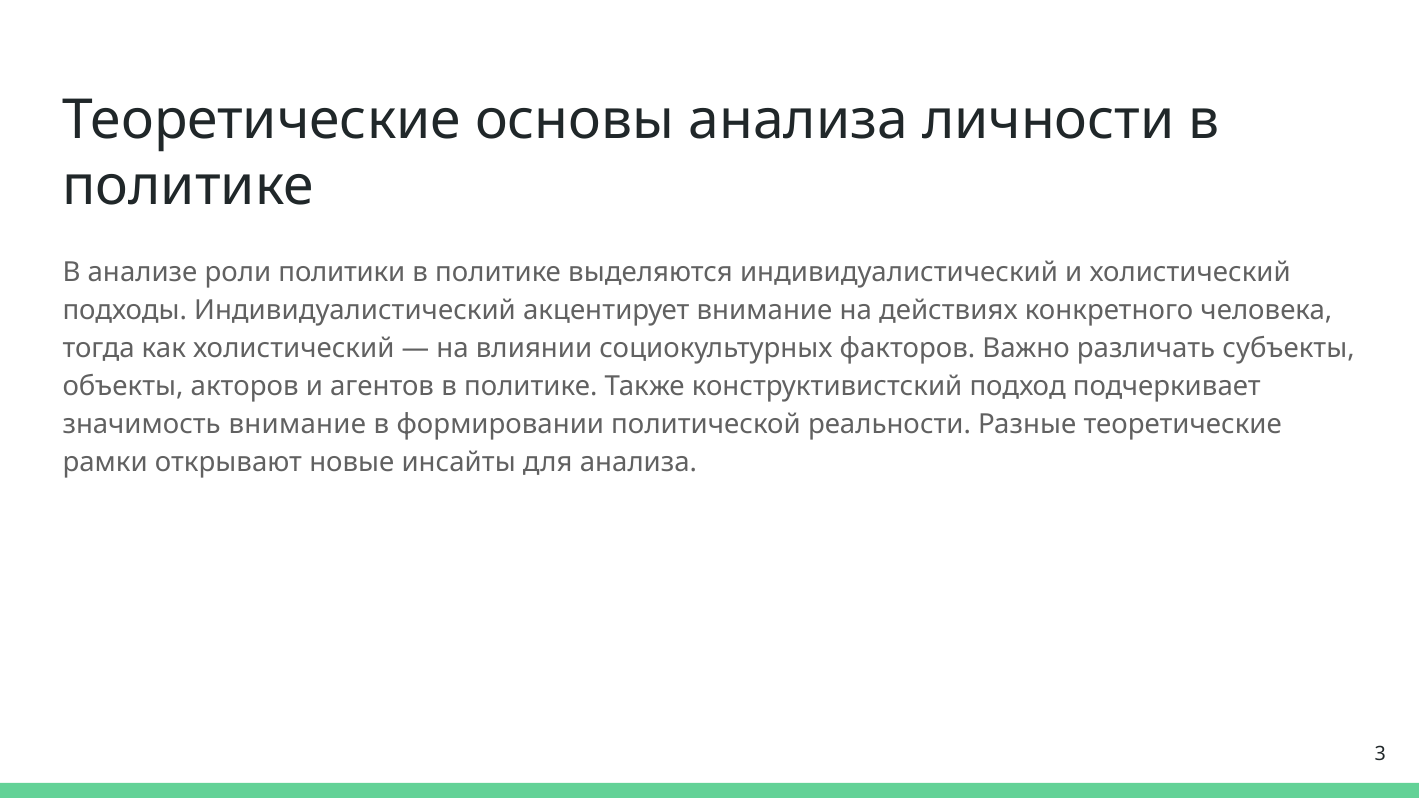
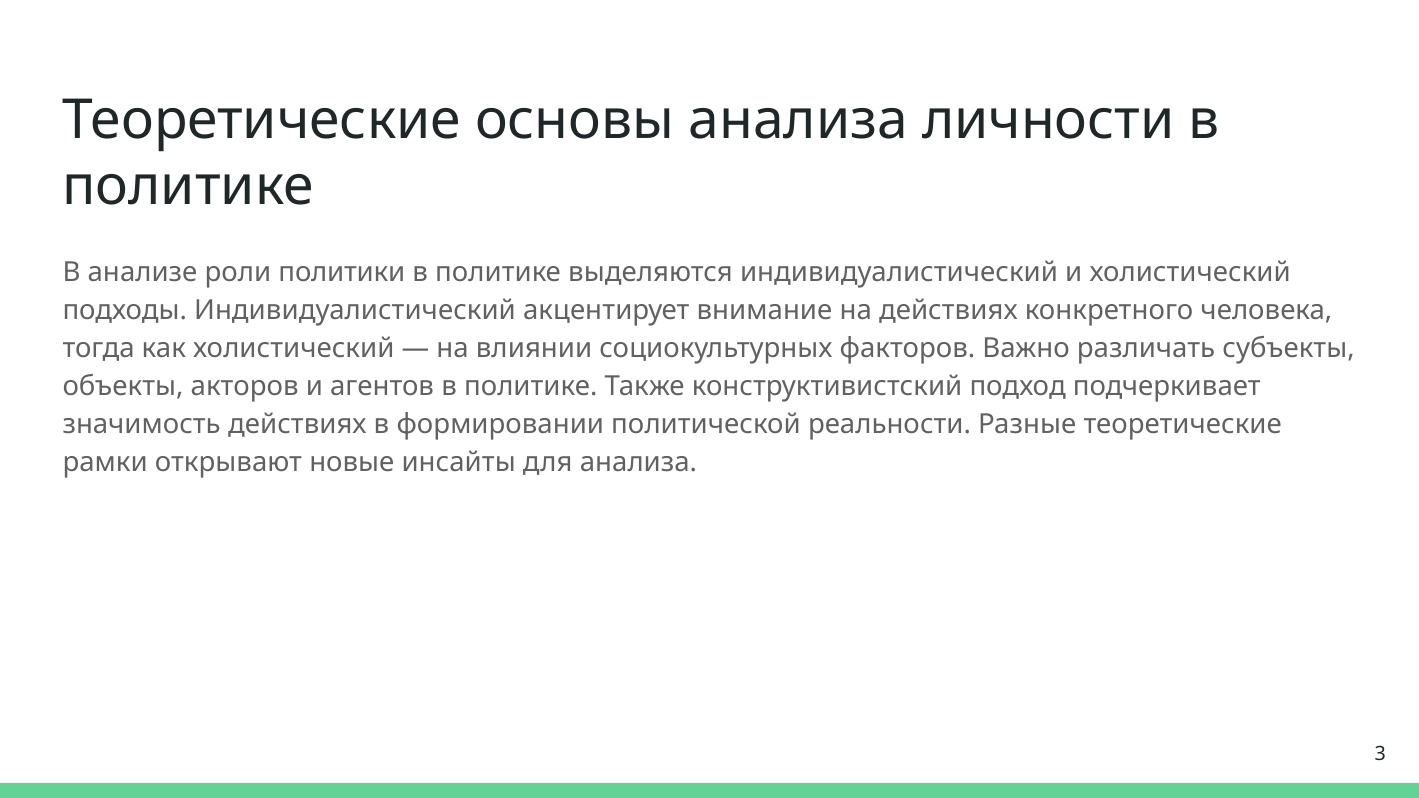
значимость внимание: внимание -> действиях
